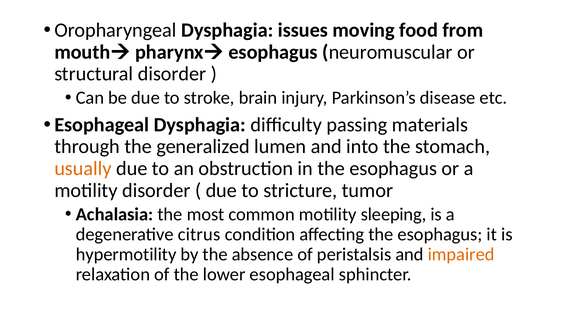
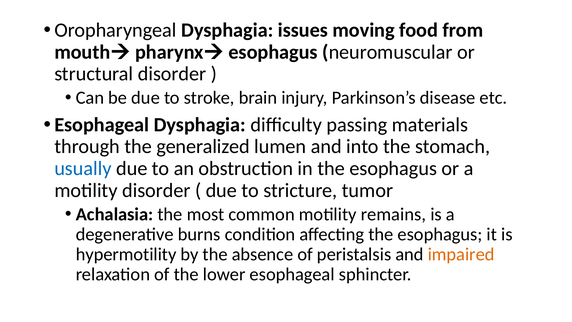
usually colour: orange -> blue
sleeping: sleeping -> remains
citrus: citrus -> burns
